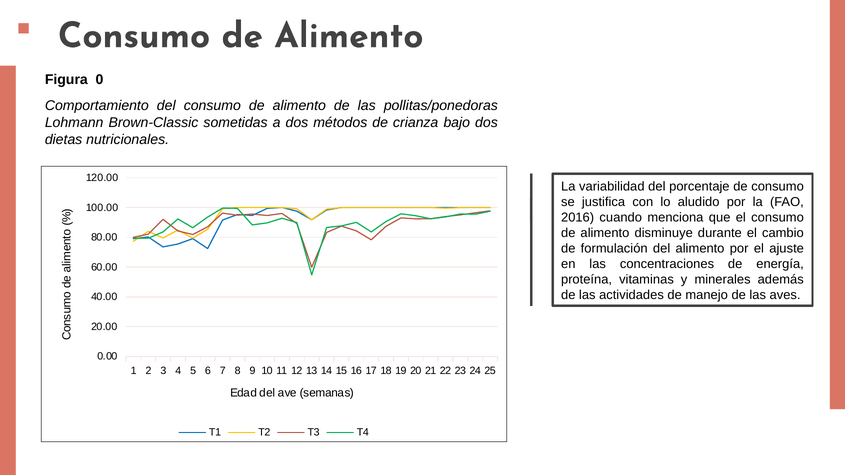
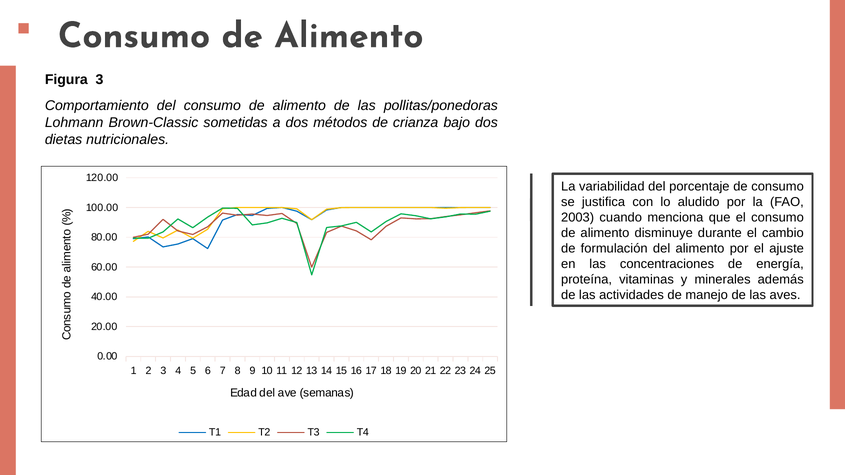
Figura 0: 0 -> 3
2016: 2016 -> 2003
